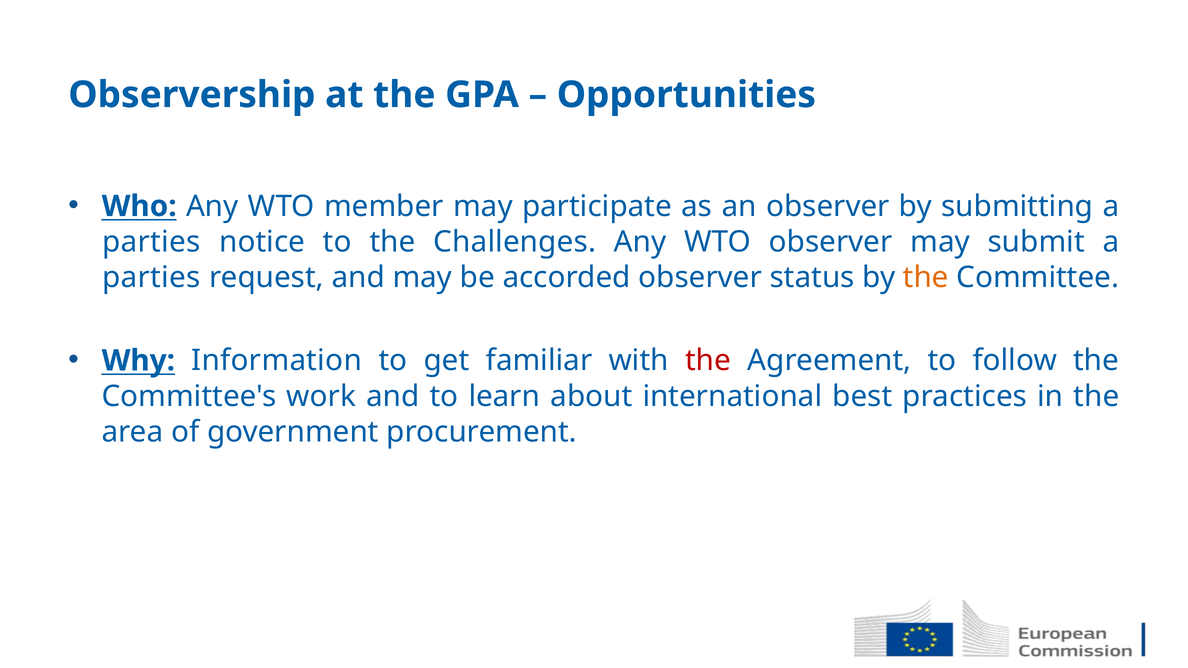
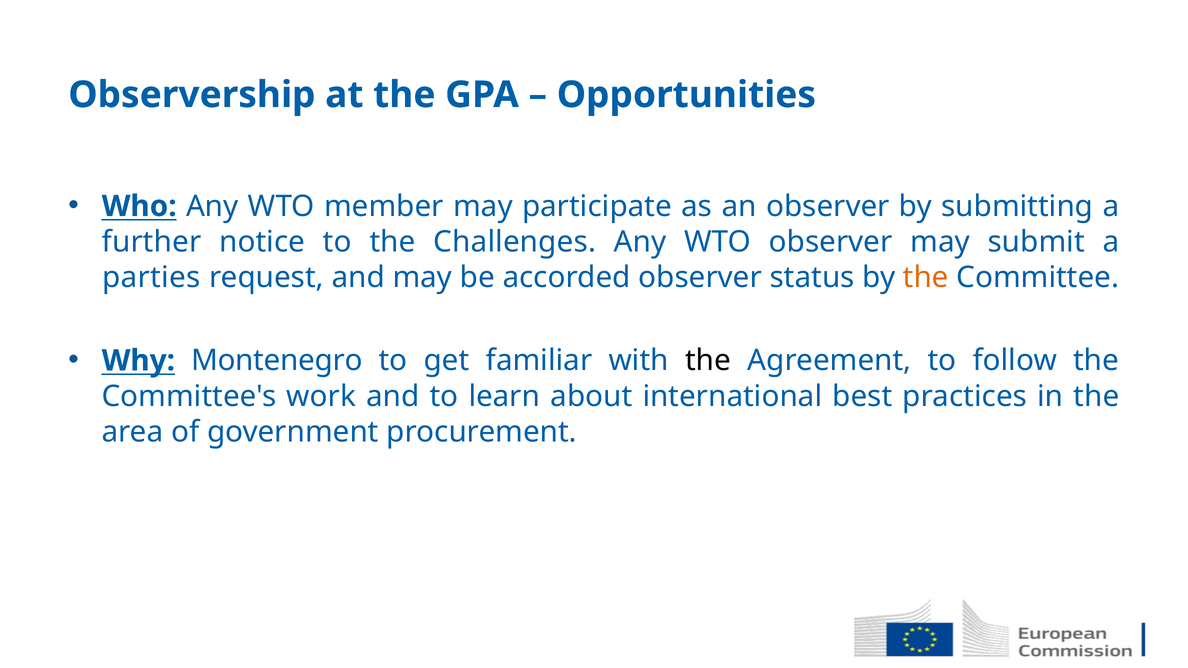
parties at (151, 242): parties -> further
Information: Information -> Montenegro
the at (708, 361) colour: red -> black
